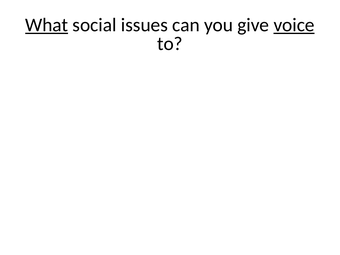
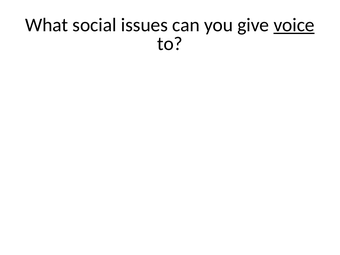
What underline: present -> none
